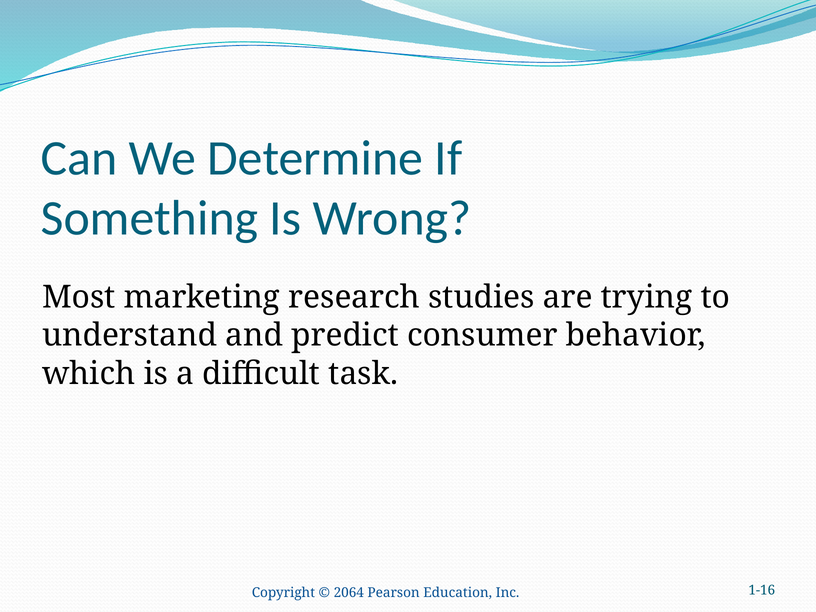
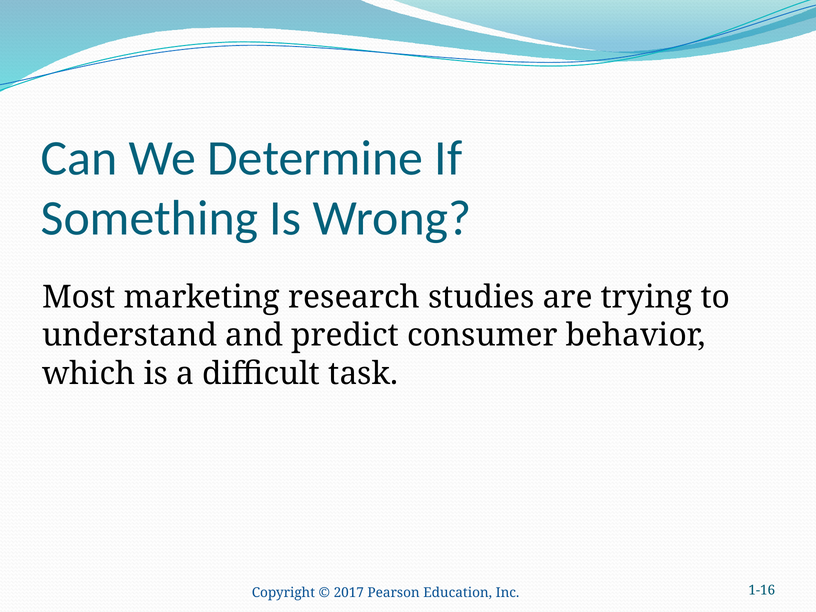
2064: 2064 -> 2017
